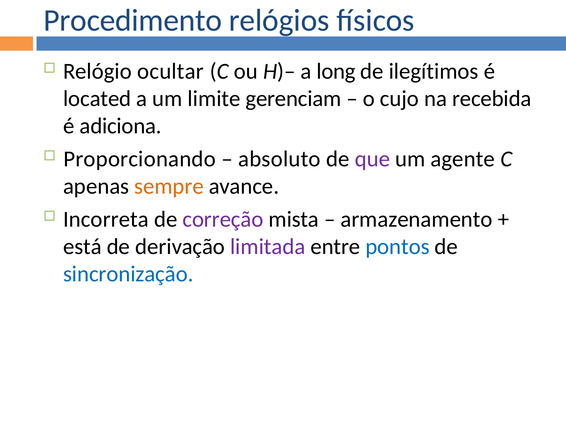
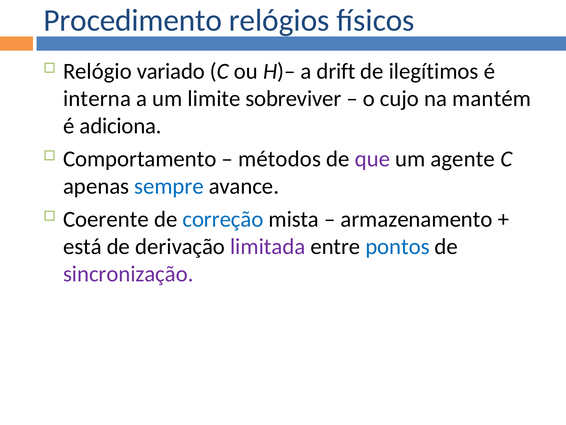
ocultar: ocultar -> variado
long: long -> drift
located: located -> interna
gerenciam: gerenciam -> sobreviver
recebida: recebida -> mantém
Proporcionando: Proporcionando -> Comportamento
absoluto: absoluto -> métodos
sempre colour: orange -> blue
Incorreta: Incorreta -> Coerente
correção colour: purple -> blue
sincronização colour: blue -> purple
